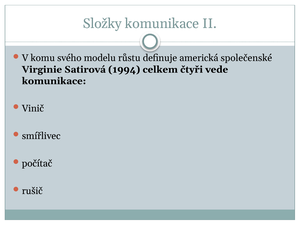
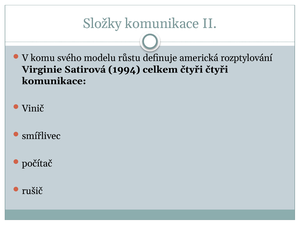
společenské: společenské -> rozptylování
čtyři vede: vede -> čtyři
